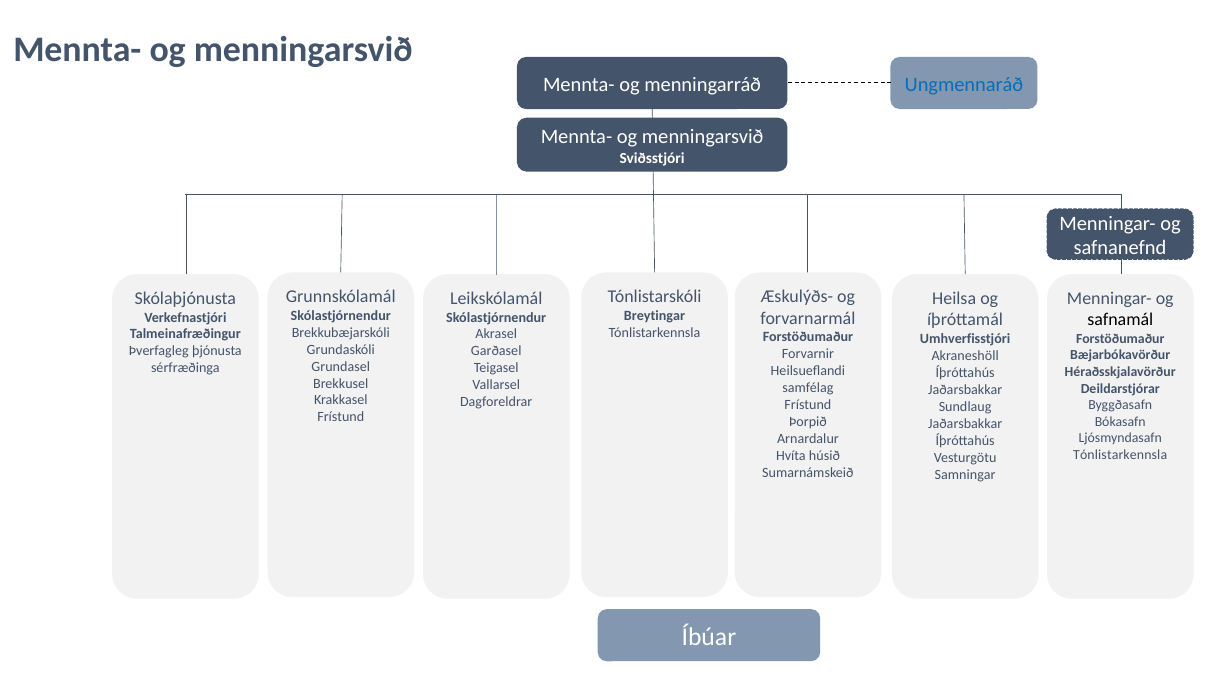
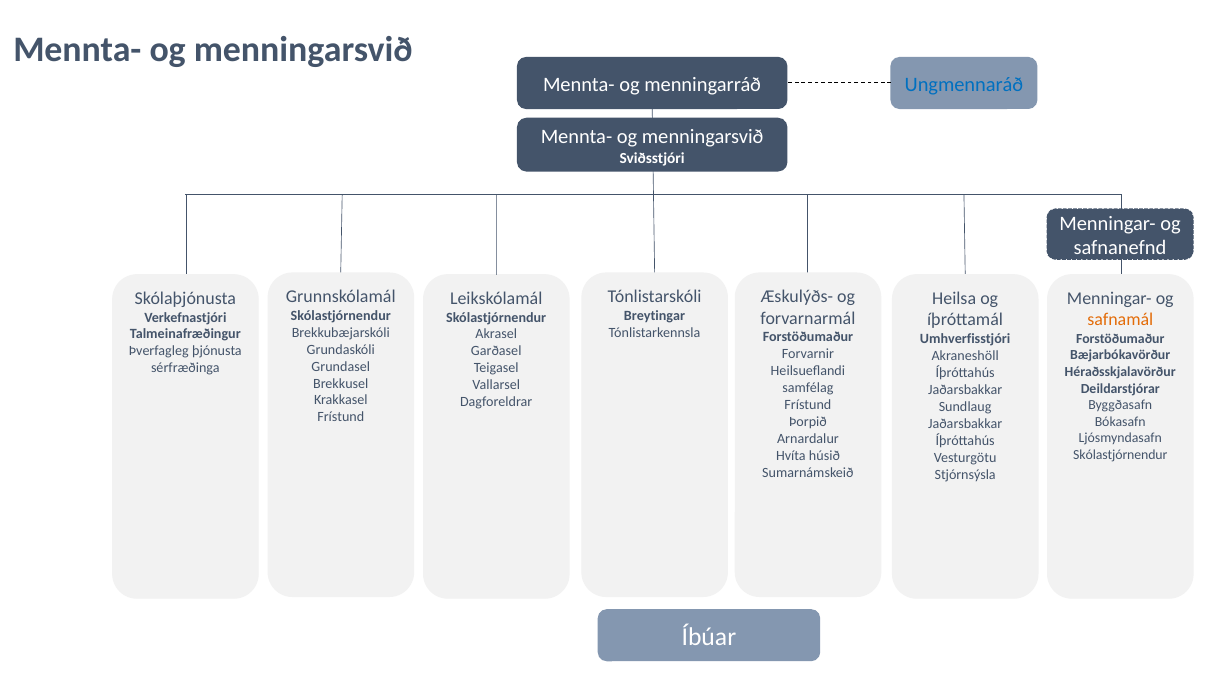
safnamál colour: black -> orange
Tónlistarkennsla at (1120, 455): Tónlistarkennsla -> Skólastjórnendur
Samningar: Samningar -> Stjórnsýsla
